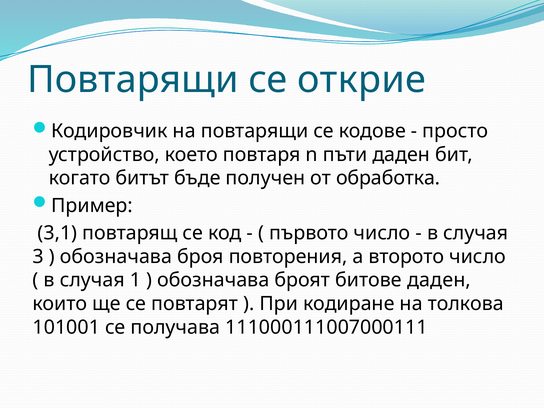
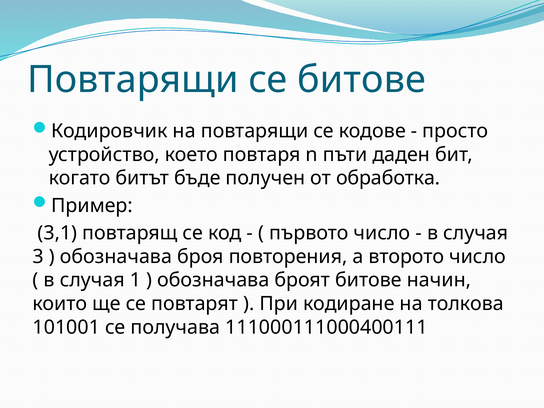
се открие: открие -> битове
битове даден: даден -> начин
111000111007000111: 111000111007000111 -> 111000111000400111
